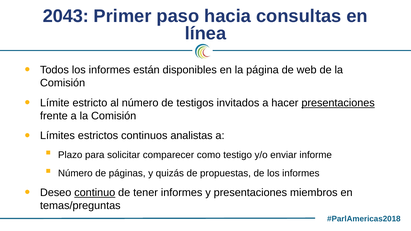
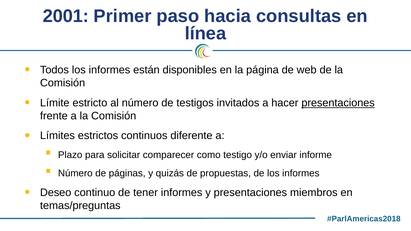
2043: 2043 -> 2001
analistas: analistas -> diferente
continuo underline: present -> none
